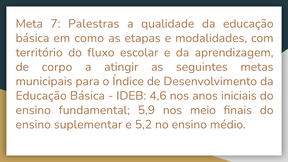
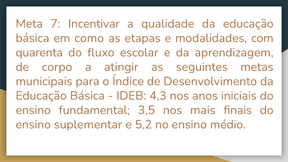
Palestras: Palestras -> Incentivar
território: território -> quarenta
4,6: 4,6 -> 4,3
5,9: 5,9 -> 3,5
meio: meio -> mais
